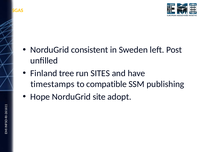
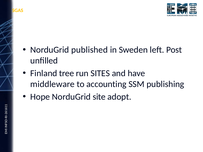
consistent: consistent -> published
timestamps: timestamps -> middleware
compatible: compatible -> accounting
